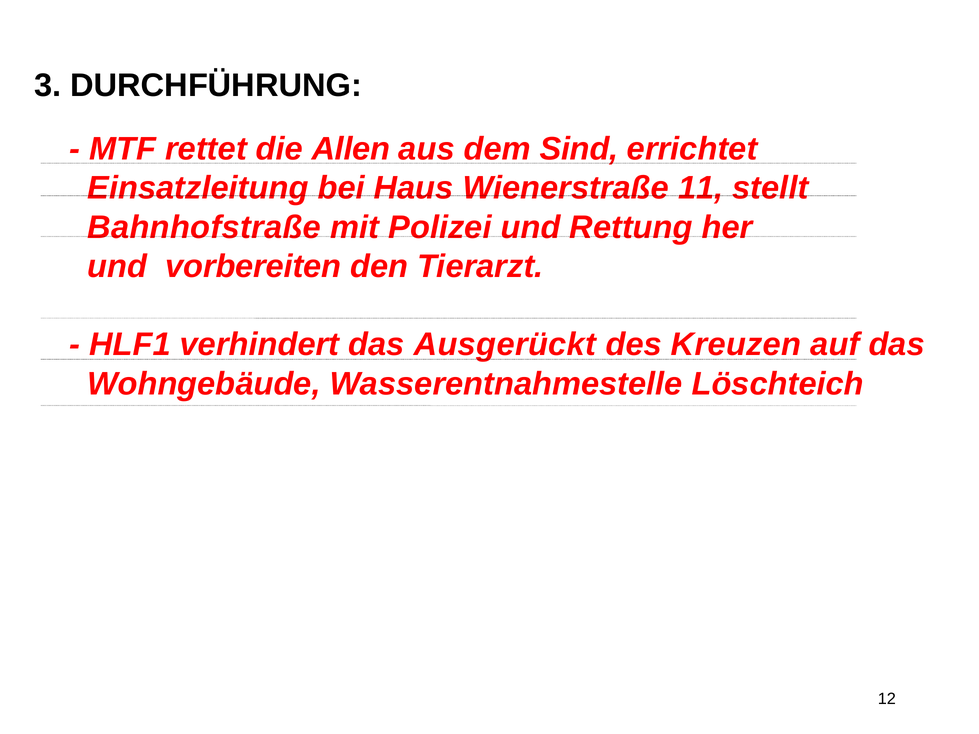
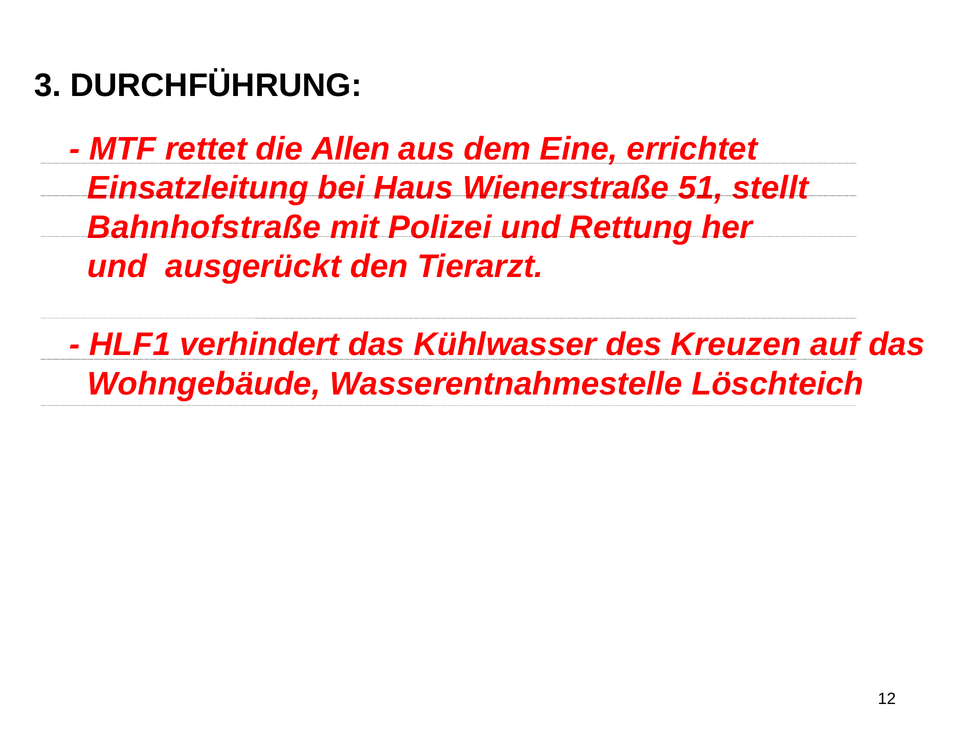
Sind: Sind -> Eine
11: 11 -> 51
vorbereiten: vorbereiten -> ausgerückt
Ausgerückt: Ausgerückt -> Kühlwasser
